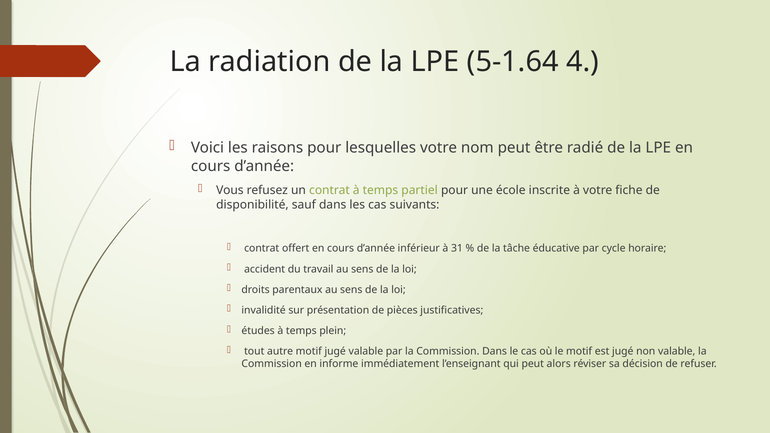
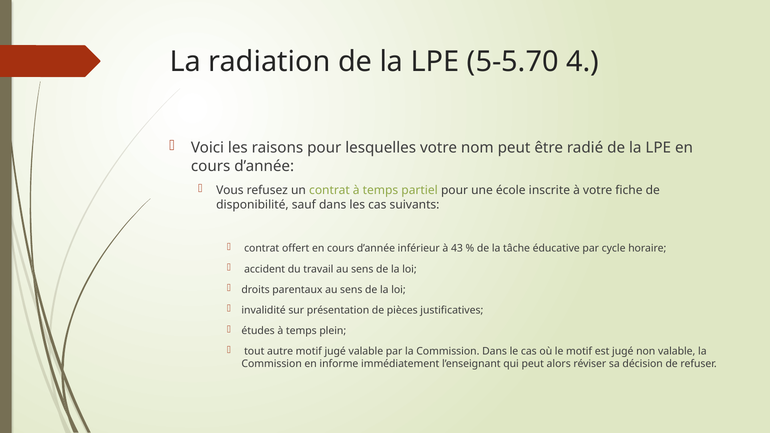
5-1.64: 5-1.64 -> 5-5.70
31: 31 -> 43
